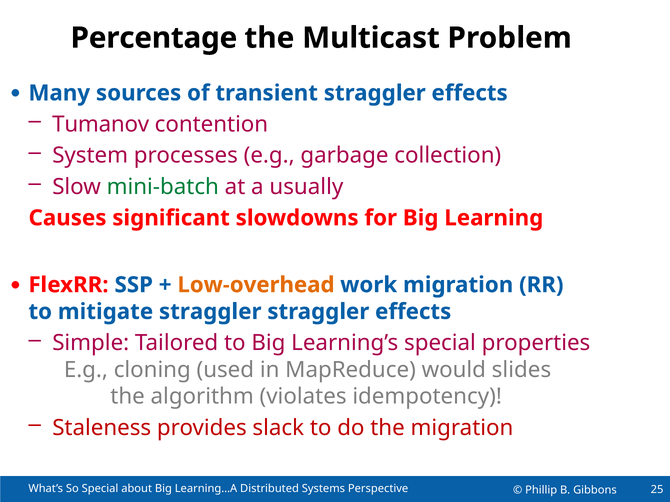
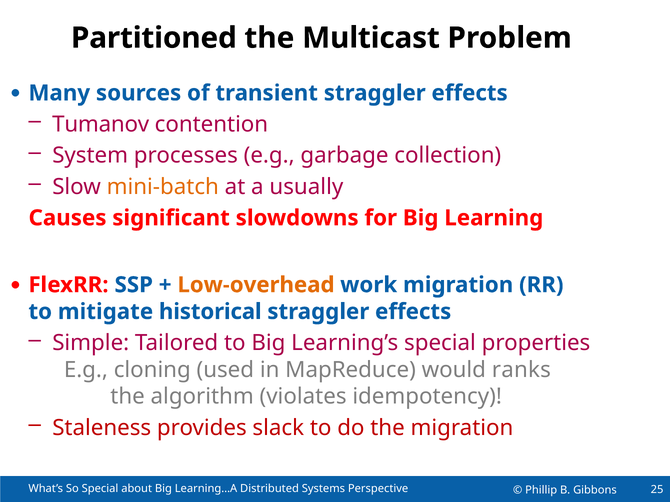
Percentage: Percentage -> Partitioned
mini-batch colour: green -> orange
mitigate straggler: straggler -> historical
slides: slides -> ranks
